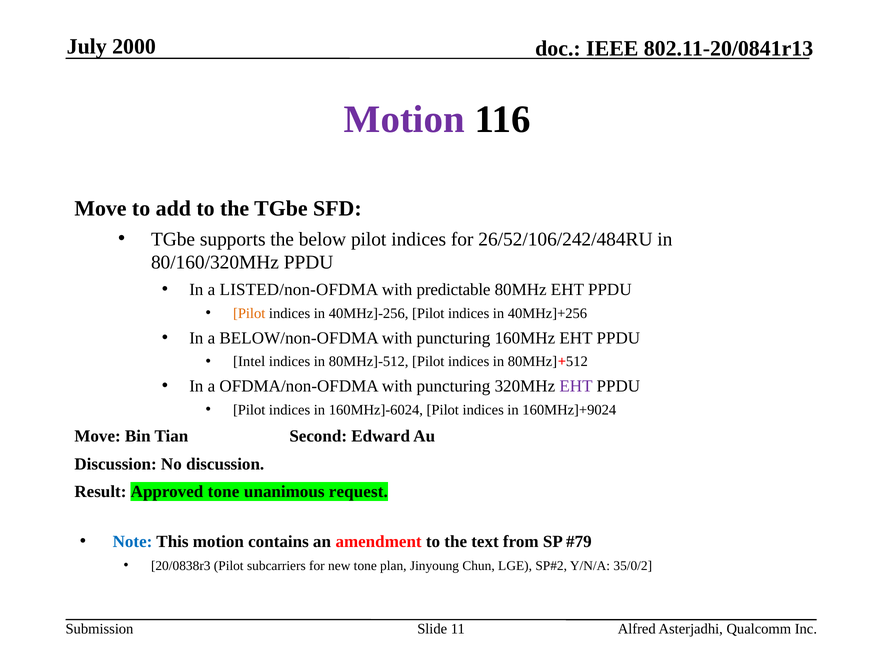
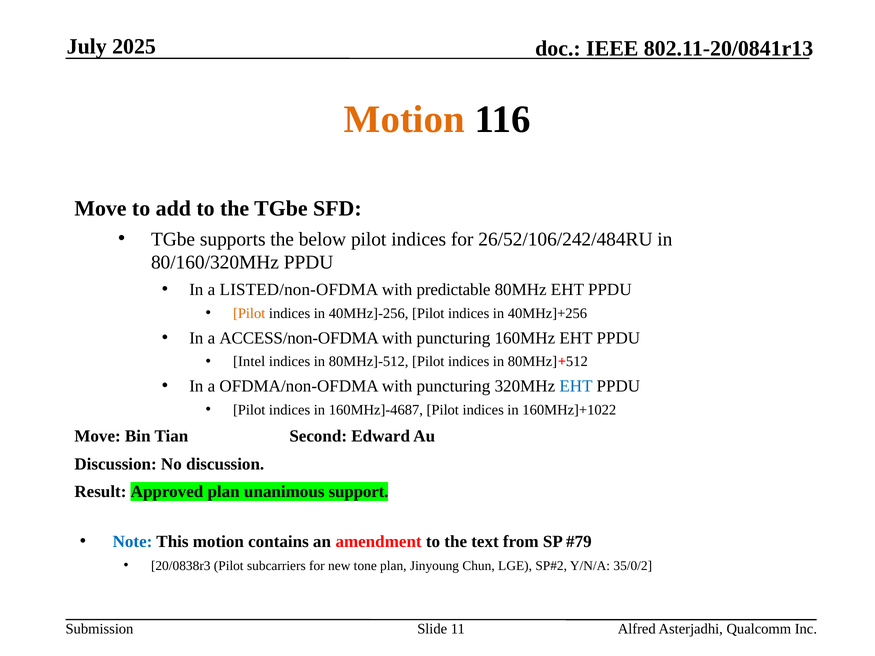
2000: 2000 -> 2025
Motion at (404, 119) colour: purple -> orange
BELOW/non-OFDMA: BELOW/non-OFDMA -> ACCESS/non-OFDMA
EHT at (576, 386) colour: purple -> blue
160MHz]-6024: 160MHz]-6024 -> 160MHz]-4687
160MHz]+9024: 160MHz]+9024 -> 160MHz]+1022
Approved tone: tone -> plan
request: request -> support
